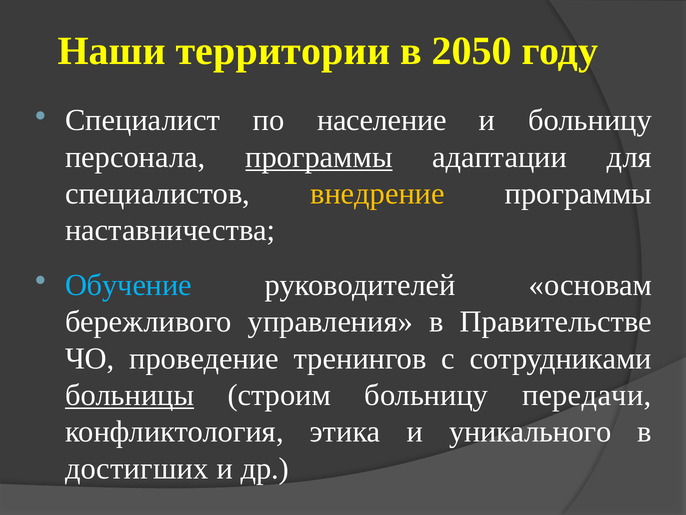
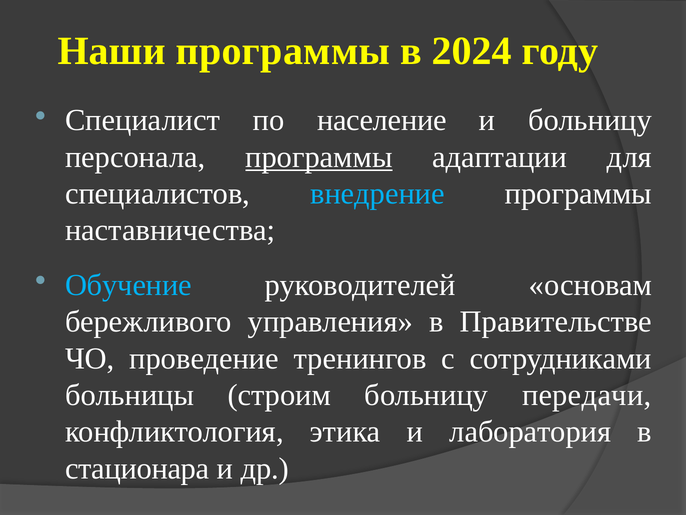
Наши территории: территории -> программы
2050: 2050 -> 2024
внедрение colour: yellow -> light blue
больницы underline: present -> none
уникального: уникального -> лаборатория
достигших: достигших -> стационара
